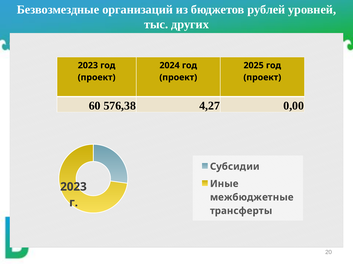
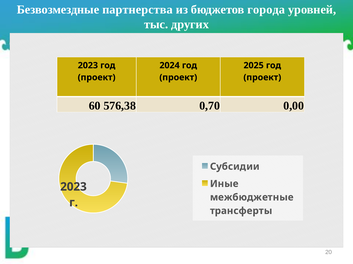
организаций: организаций -> партнерства
рублей: рублей -> города
4,27: 4,27 -> 0,70
